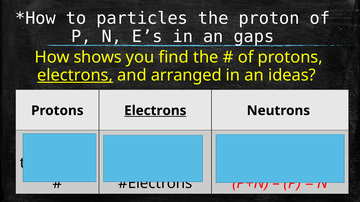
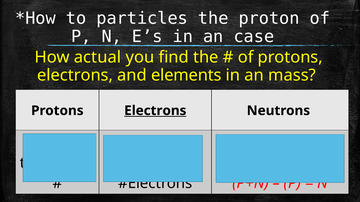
gaps: gaps -> case
shows: shows -> actual
electrons at (75, 75) underline: present -> none
arranged: arranged -> elements
an ideas: ideas -> mass
